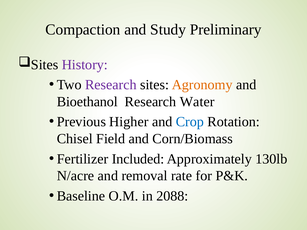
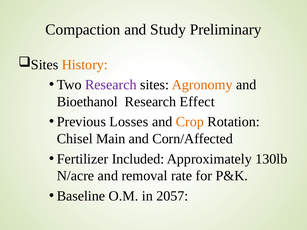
History colour: purple -> orange
Water: Water -> Effect
Higher: Higher -> Losses
Crop colour: blue -> orange
Field: Field -> Main
Corn/Biomass: Corn/Biomass -> Corn/Affected
2088: 2088 -> 2057
